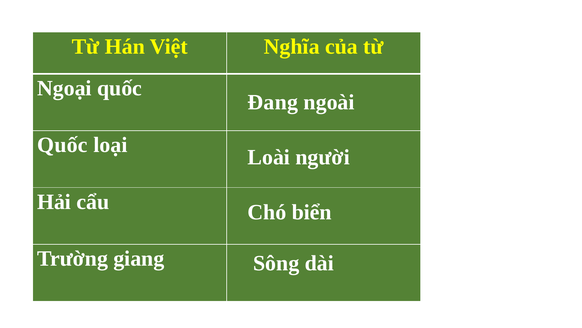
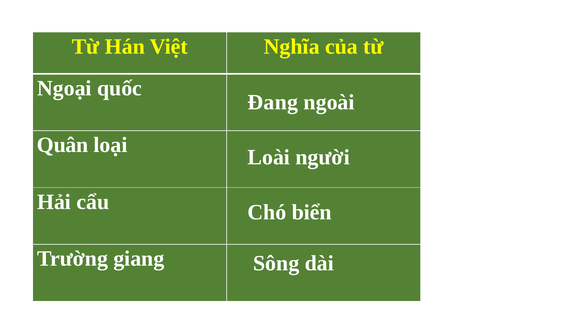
Quốc at (62, 145): Quốc -> Quân
